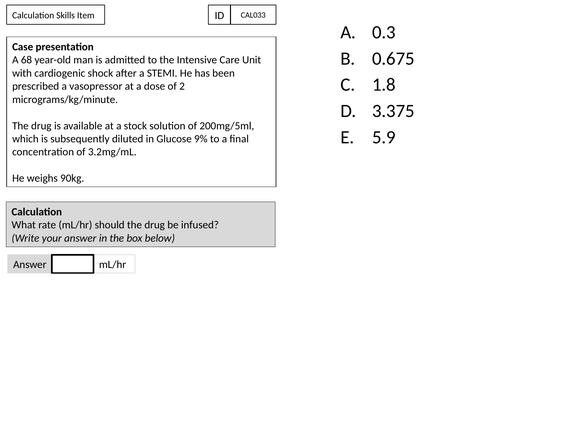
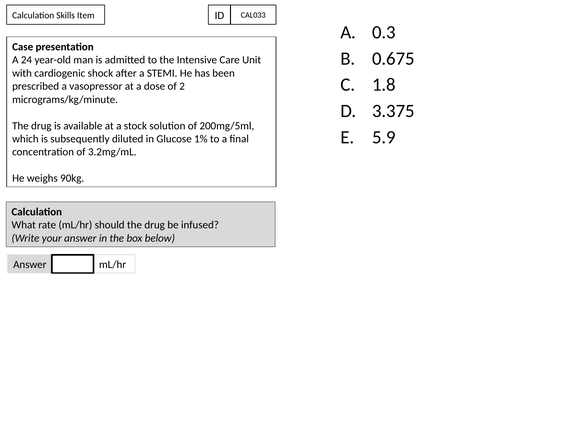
68: 68 -> 24
9%: 9% -> 1%
